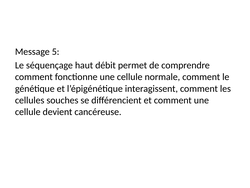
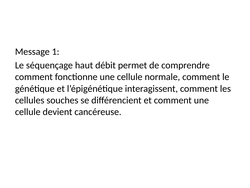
5: 5 -> 1
